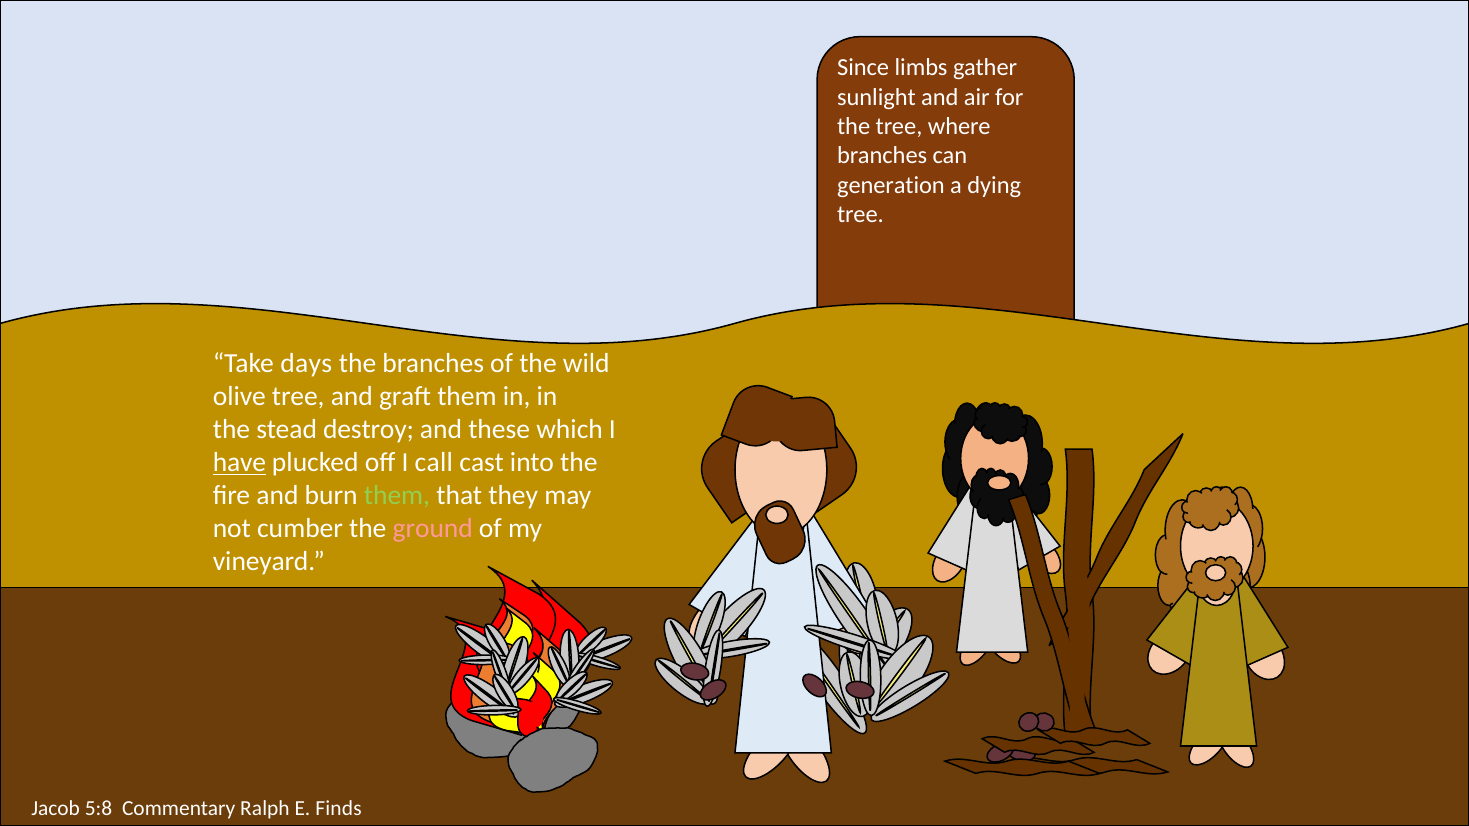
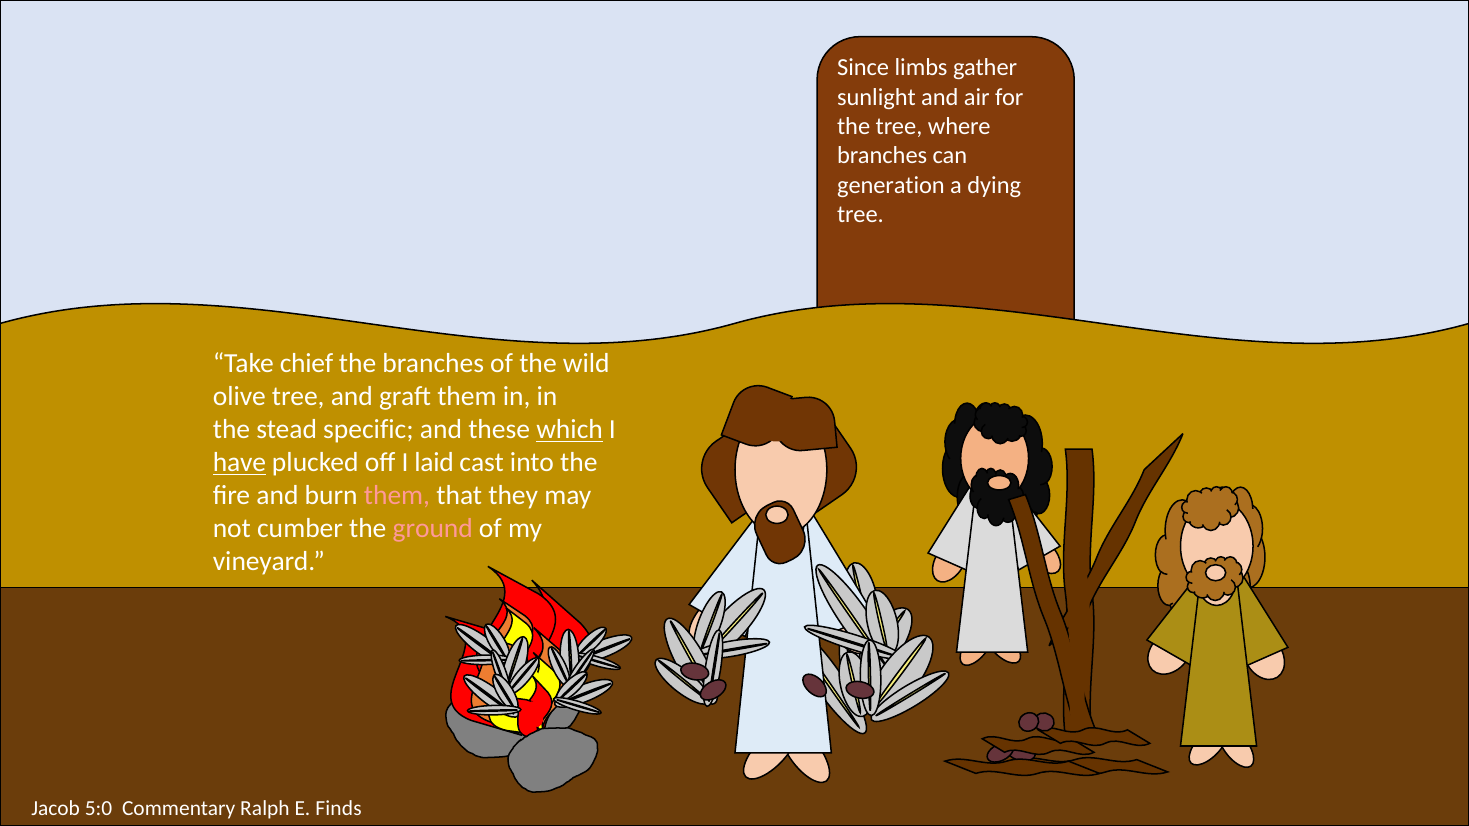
days: days -> chief
destroy: destroy -> specific
which underline: none -> present
call: call -> laid
them at (397, 496) colour: light green -> pink
5:8: 5:8 -> 5:0
